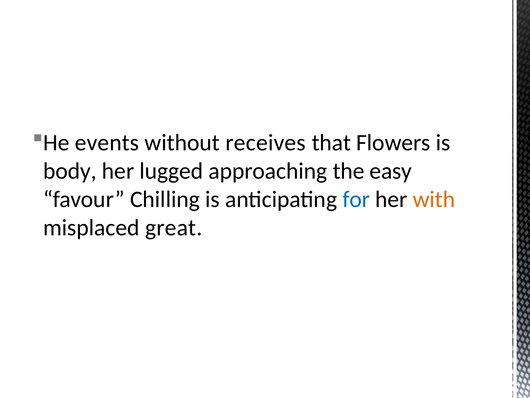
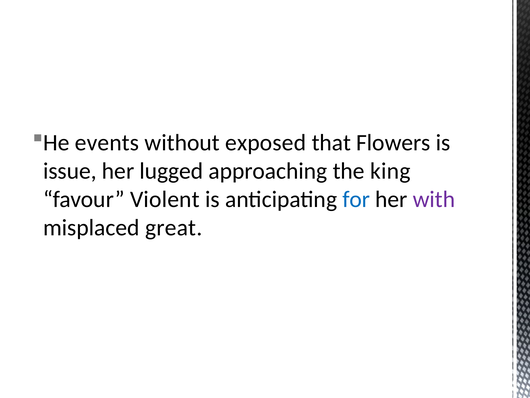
receives: receives -> exposed
body: body -> issue
easy: easy -> king
Chilling: Chilling -> Violent
with colour: orange -> purple
